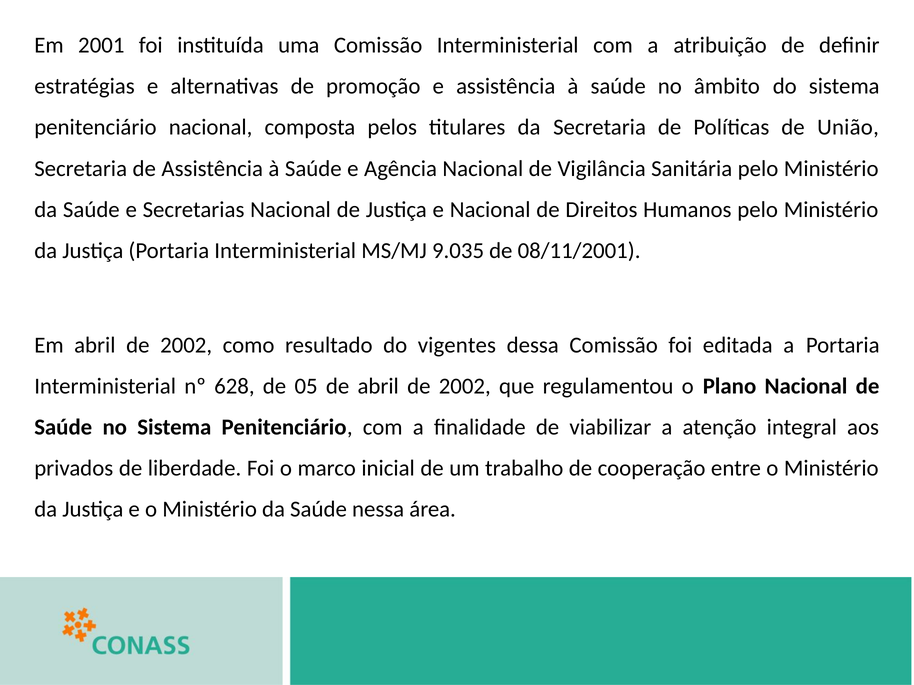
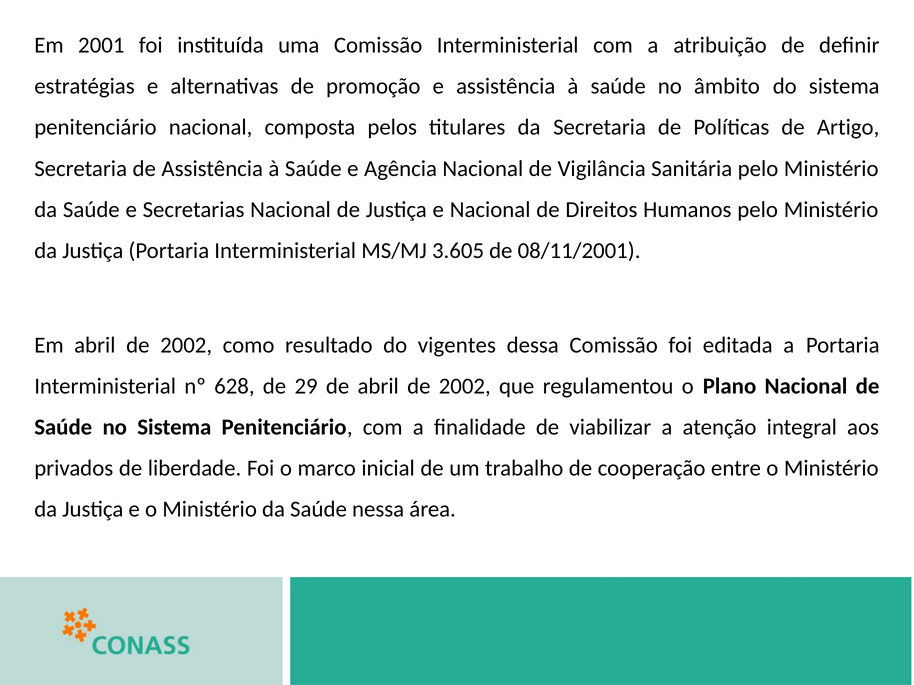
União: União -> Artigo
9.035: 9.035 -> 3.605
05: 05 -> 29
